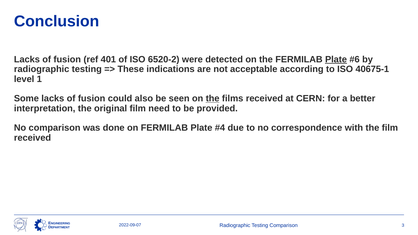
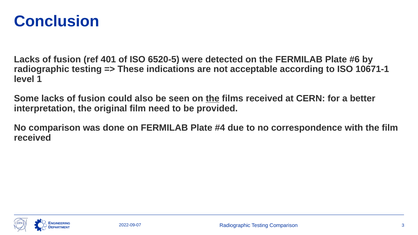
6520-2: 6520-2 -> 6520-5
Plate at (336, 59) underline: present -> none
40675-1: 40675-1 -> 10671-1
